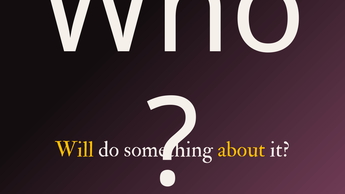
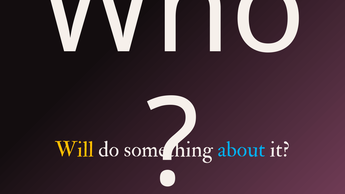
about colour: yellow -> light blue
